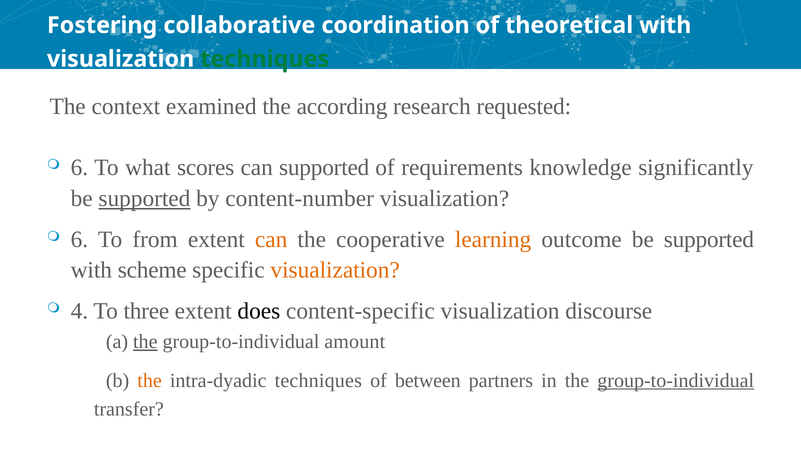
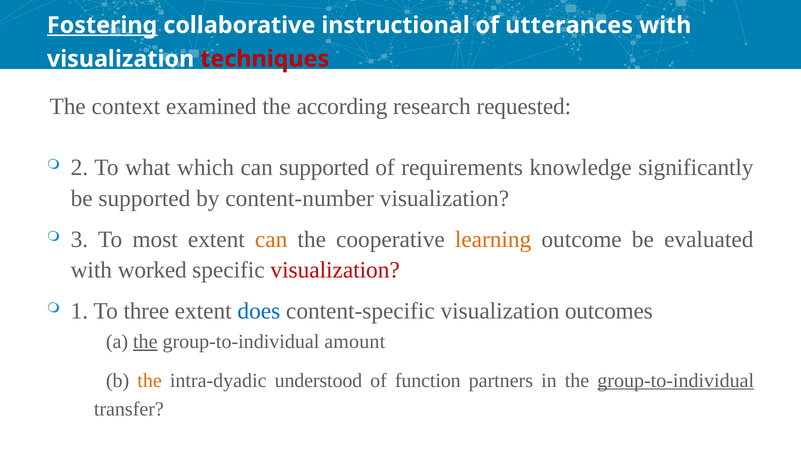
Fostering underline: none -> present
coordination: coordination -> instructional
theoretical: theoretical -> utterances
techniques at (265, 59) colour: green -> red
6 at (79, 168): 6 -> 2
scores: scores -> which
supported at (144, 198) underline: present -> none
6 at (79, 239): 6 -> 3
from: from -> most
outcome be supported: supported -> evaluated
scheme: scheme -> worked
visualization at (335, 270) colour: orange -> red
4: 4 -> 1
does colour: black -> blue
discourse: discourse -> outcomes
intra-dyadic techniques: techniques -> understood
between: between -> function
